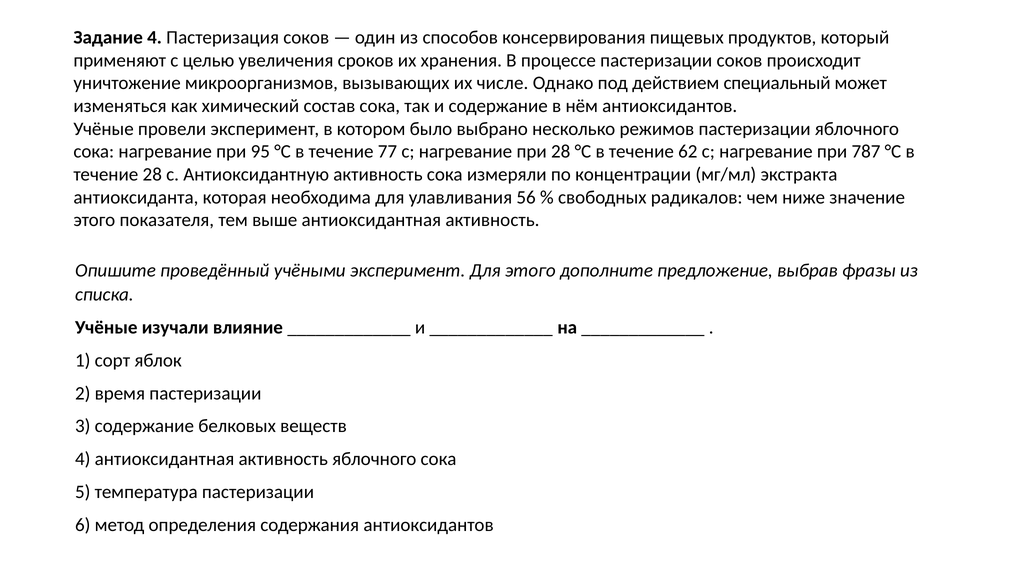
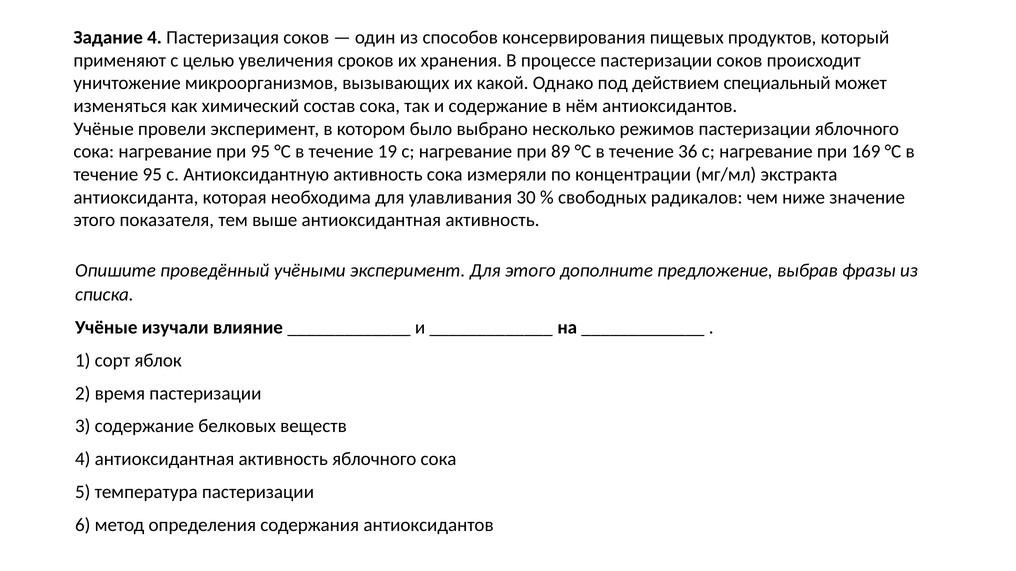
числе: числе -> какой
77: 77 -> 19
при 28: 28 -> 89
62: 62 -> 36
787: 787 -> 169
течение 28: 28 -> 95
56: 56 -> 30
